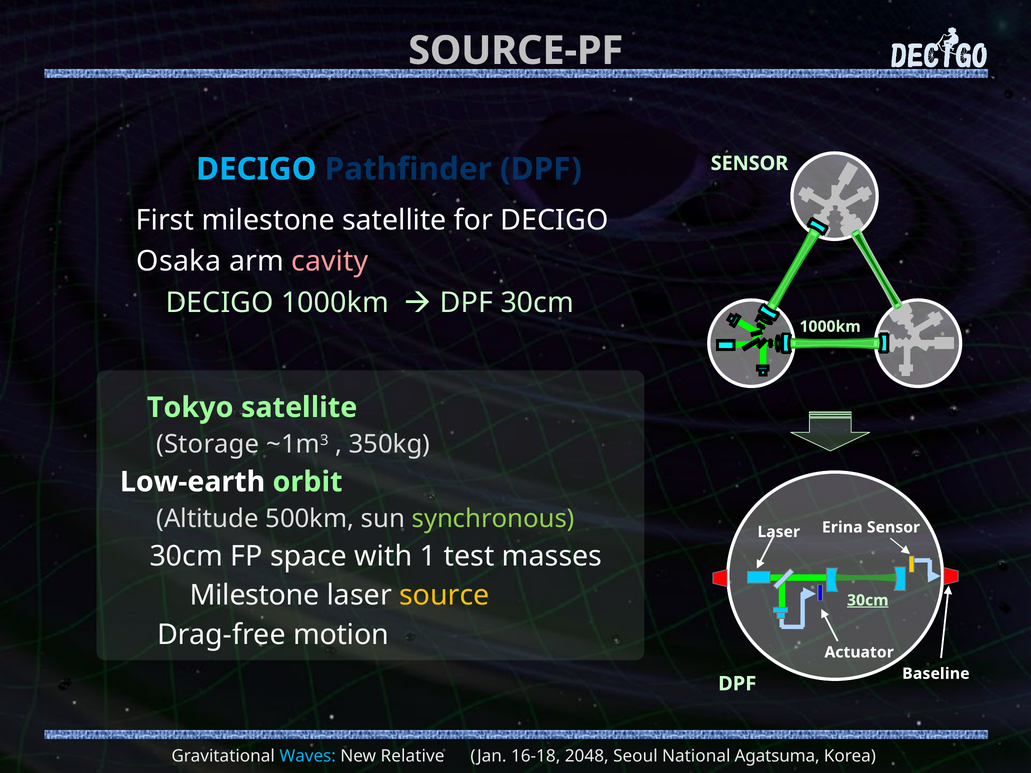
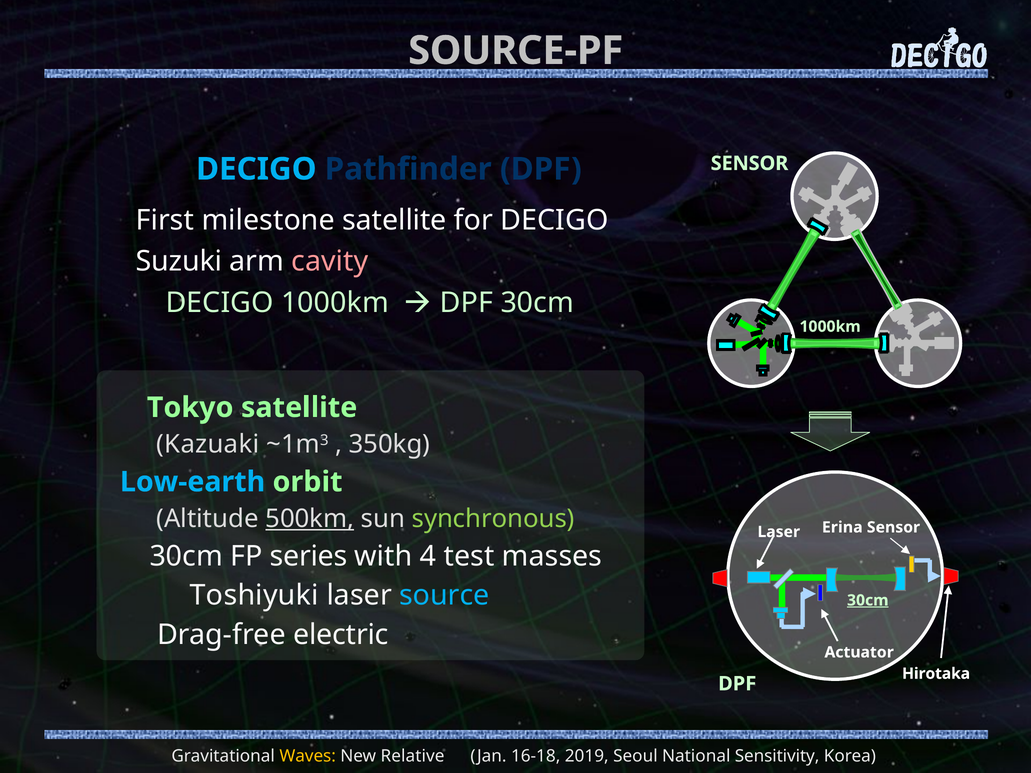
Osaka: Osaka -> Suzuki
Storage: Storage -> Kazuaki
Low-earth colour: white -> light blue
500km underline: none -> present
space: space -> series
1: 1 -> 4
Milestone at (255, 596): Milestone -> Toshiyuki
source colour: yellow -> light blue
motion: motion -> electric
Baseline: Baseline -> Hirotaka
Waves colour: light blue -> yellow
2048: 2048 -> 2019
Agatsuma: Agatsuma -> Sensitivity
